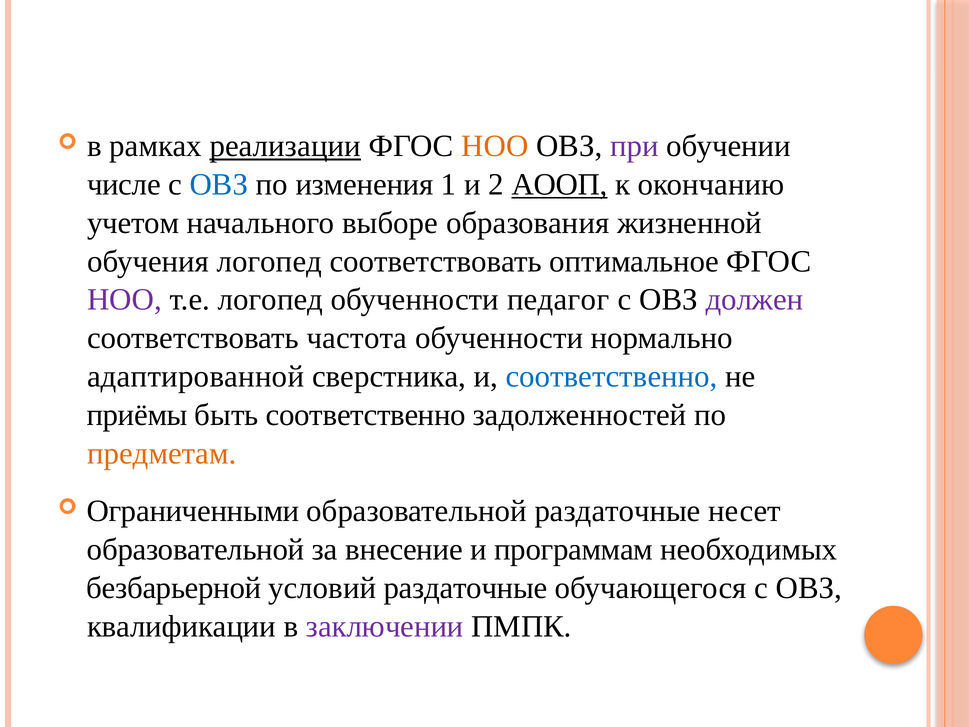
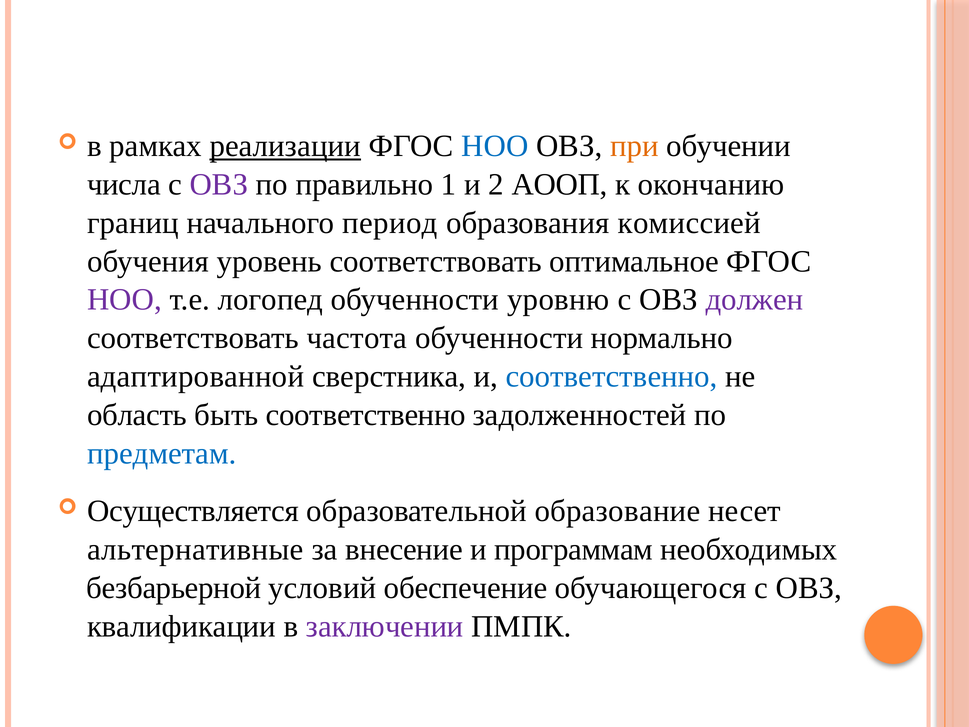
НОО at (495, 146) colour: orange -> blue
при colour: purple -> orange
числе: числе -> числа
ОВЗ at (219, 184) colour: blue -> purple
изменения: изменения -> правильно
АООП underline: present -> none
учетом: учетом -> границ
выборе: выборе -> период
жизненной: жизненной -> комиссией
обучения логопед: логопед -> уровень
педагог: педагог -> уровню
приёмы: приёмы -> область
предметам colour: orange -> blue
Ограниченными: Ограниченными -> Осуществляется
образовательной раздаточные: раздаточные -> образование
образовательной at (196, 549): образовательной -> альтернативные
условий раздаточные: раздаточные -> обеспечение
